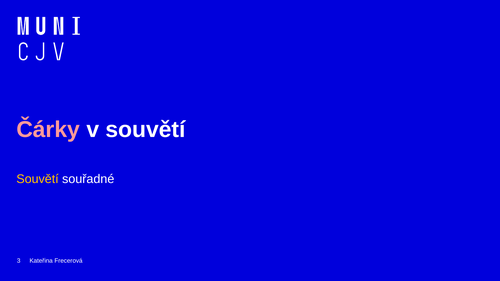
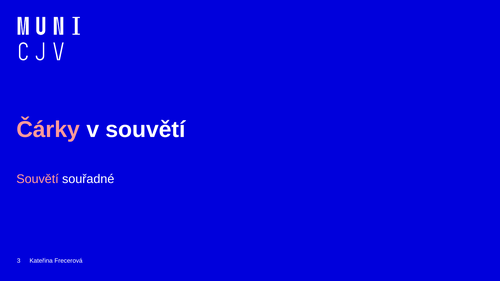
Souvětí at (38, 179) colour: yellow -> pink
